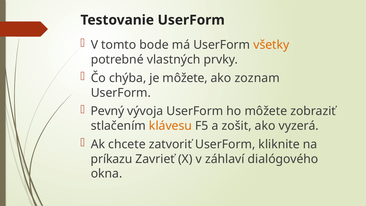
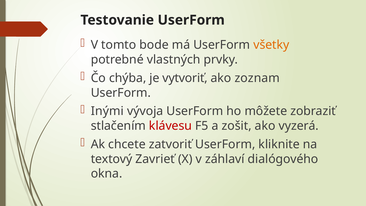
je môžete: môžete -> vytvoriť
Pevný: Pevný -> Inými
klávesu colour: orange -> red
príkazu: príkazu -> textový
